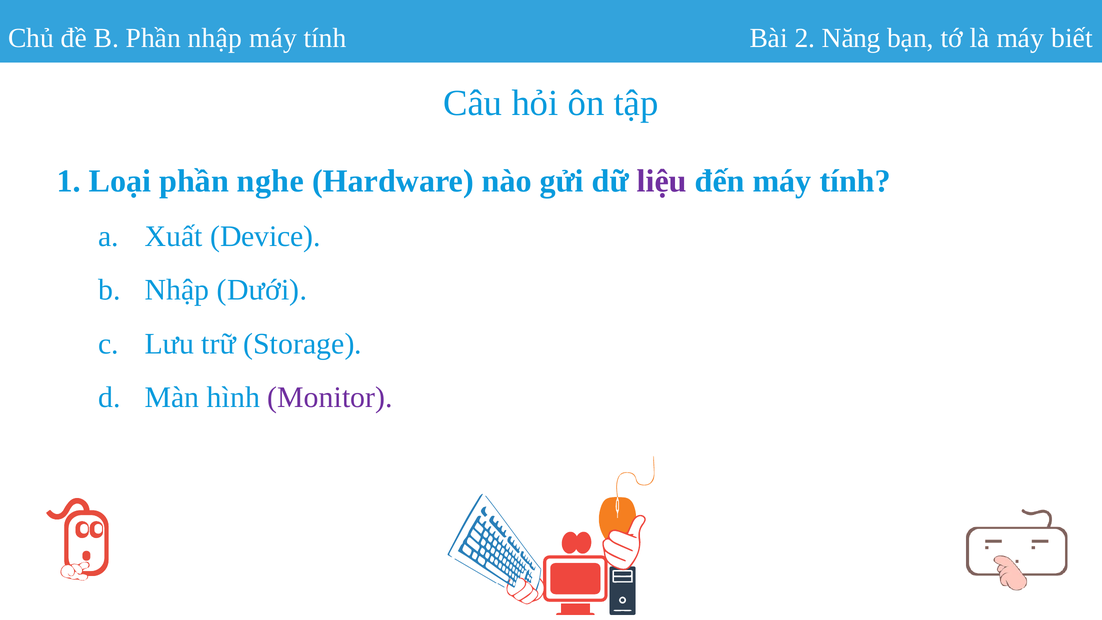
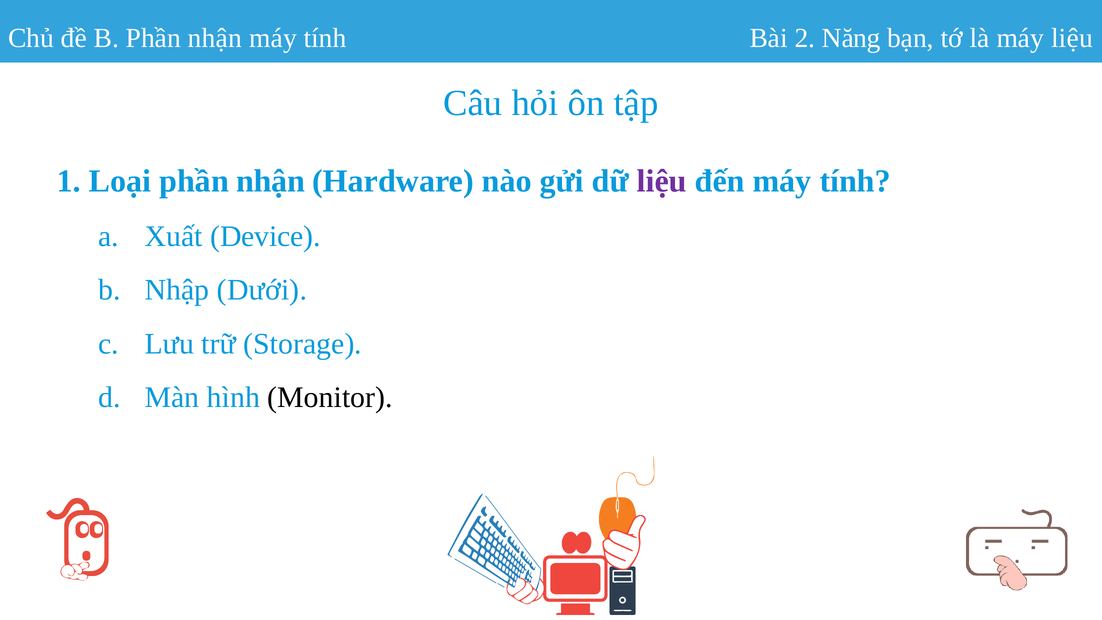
B Phần nhập: nhập -> nhận
máy biết: biết -> liệu
Loại phần nghe: nghe -> nhận
Monitor colour: purple -> black
